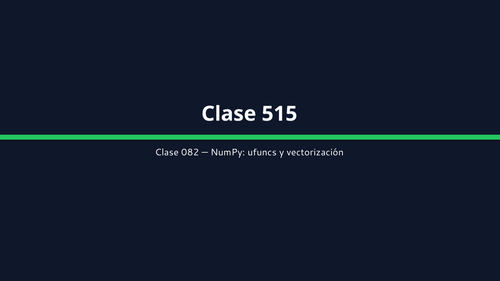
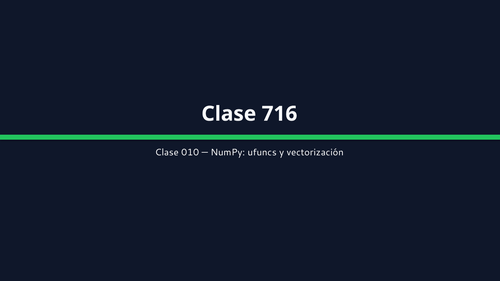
515: 515 -> 716
082: 082 -> 010
